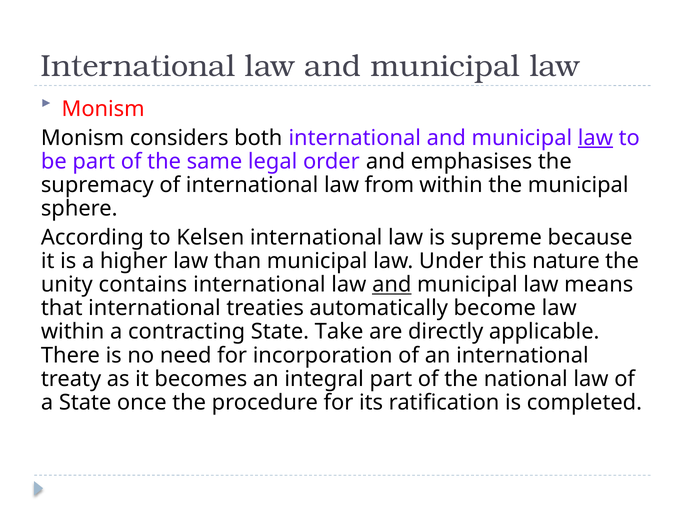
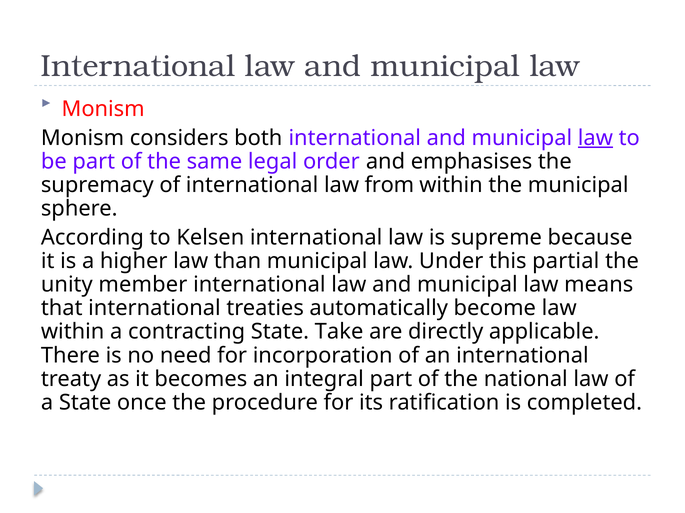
nature: nature -> partial
contains: contains -> member
and at (392, 285) underline: present -> none
